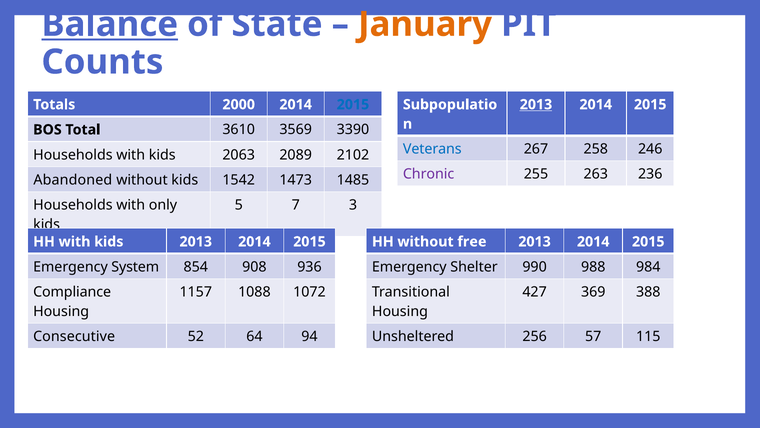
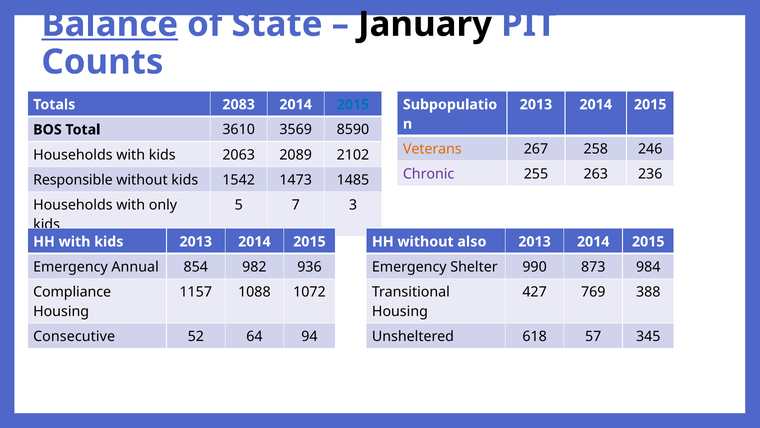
January colour: orange -> black
2000: 2000 -> 2083
2013 at (536, 104) underline: present -> none
3390: 3390 -> 8590
Veterans colour: blue -> orange
Abandoned: Abandoned -> Responsible
free: free -> also
System: System -> Annual
908: 908 -> 982
988: 988 -> 873
369: 369 -> 769
256: 256 -> 618
115: 115 -> 345
